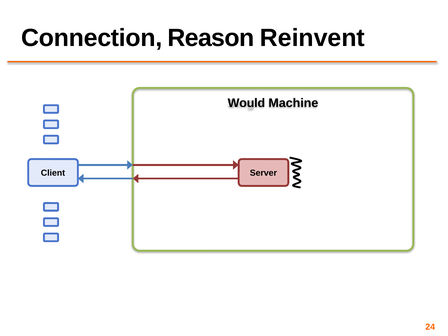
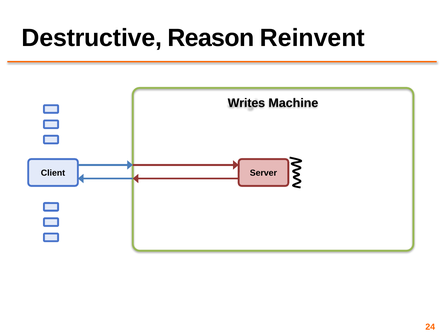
Connection: Connection -> Destructive
Would: Would -> Writes
